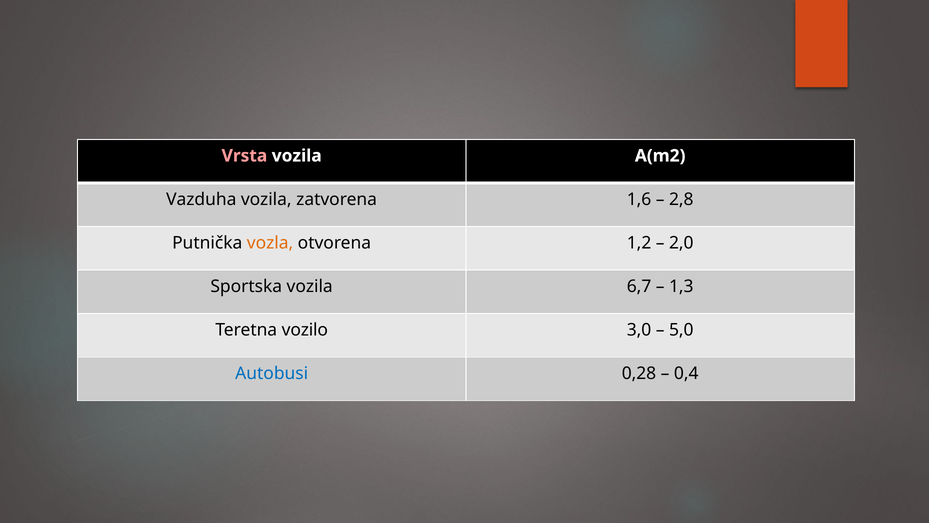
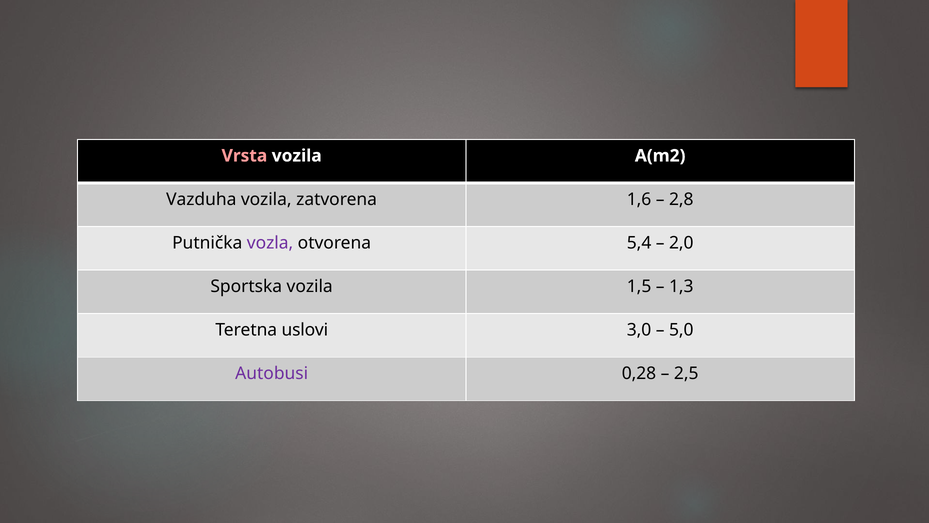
vozla colour: orange -> purple
1,2: 1,2 -> 5,4
6,7: 6,7 -> 1,5
vozilo: vozilo -> uslovi
Autobusi colour: blue -> purple
0,4: 0,4 -> 2,5
